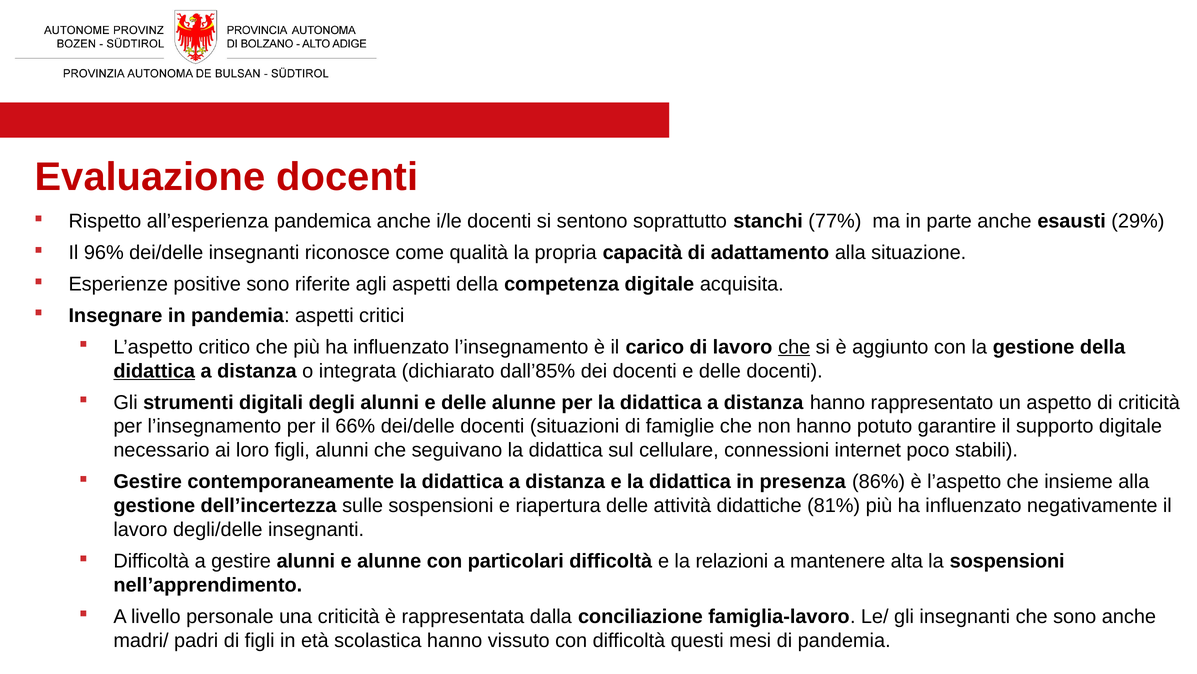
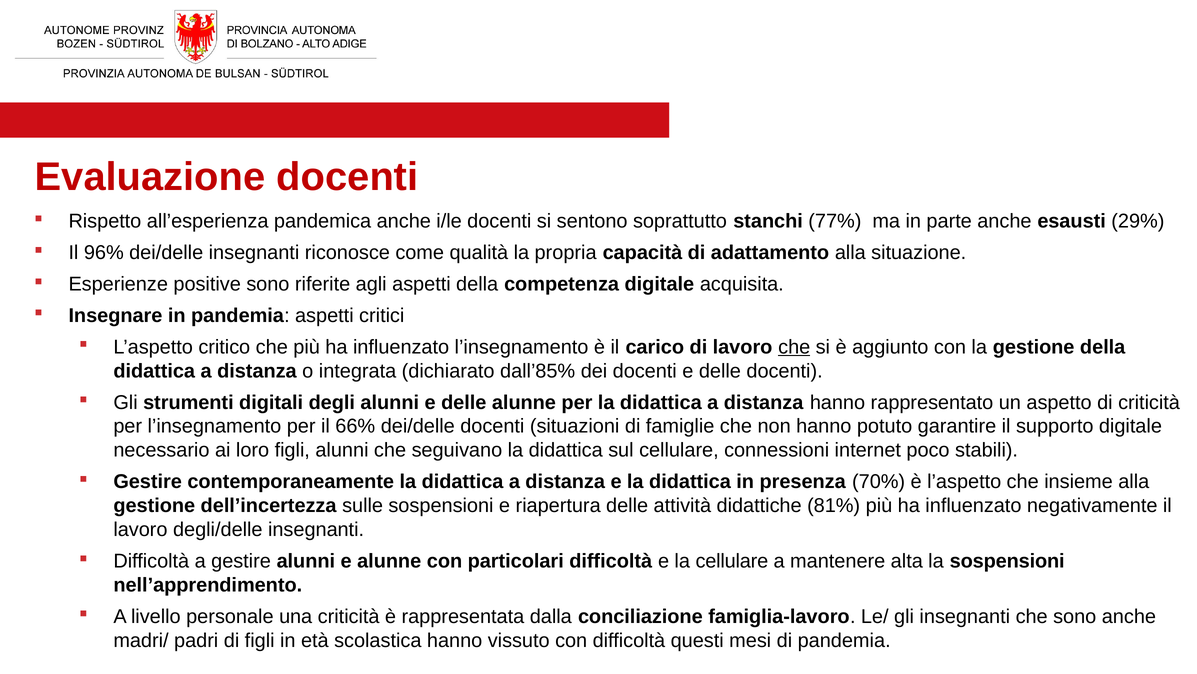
didattica at (154, 371) underline: present -> none
86%: 86% -> 70%
la relazioni: relazioni -> cellulare
